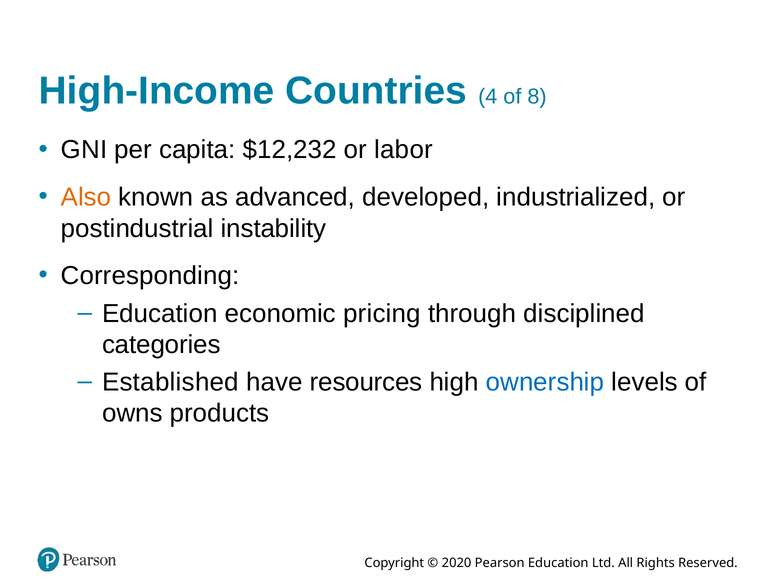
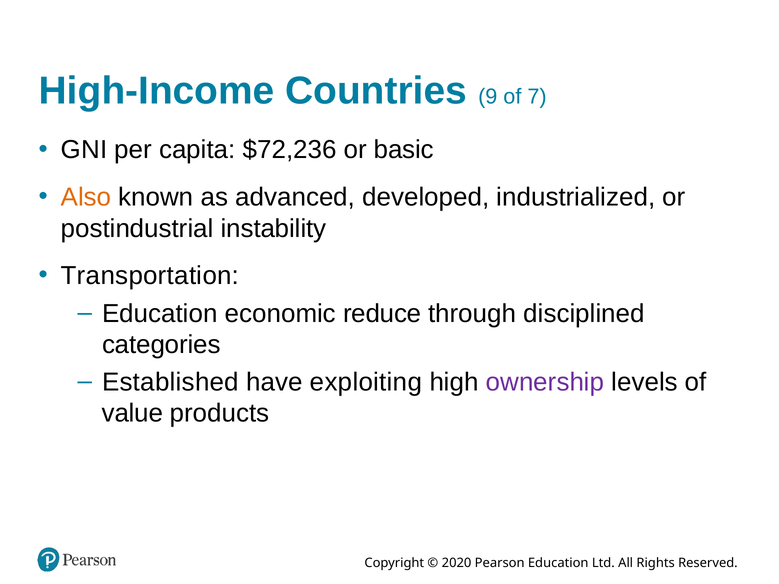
4: 4 -> 9
8: 8 -> 7
$12,232: $12,232 -> $72,236
labor: labor -> basic
Corresponding: Corresponding -> Transportation
pricing: pricing -> reduce
resources: resources -> exploiting
ownership colour: blue -> purple
owns: owns -> value
